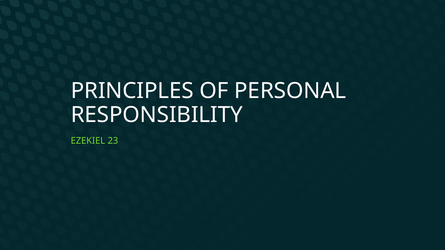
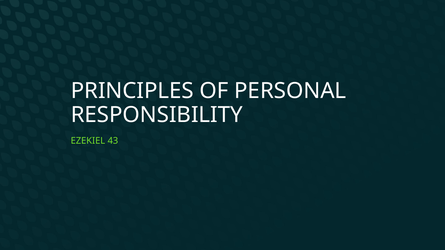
23: 23 -> 43
